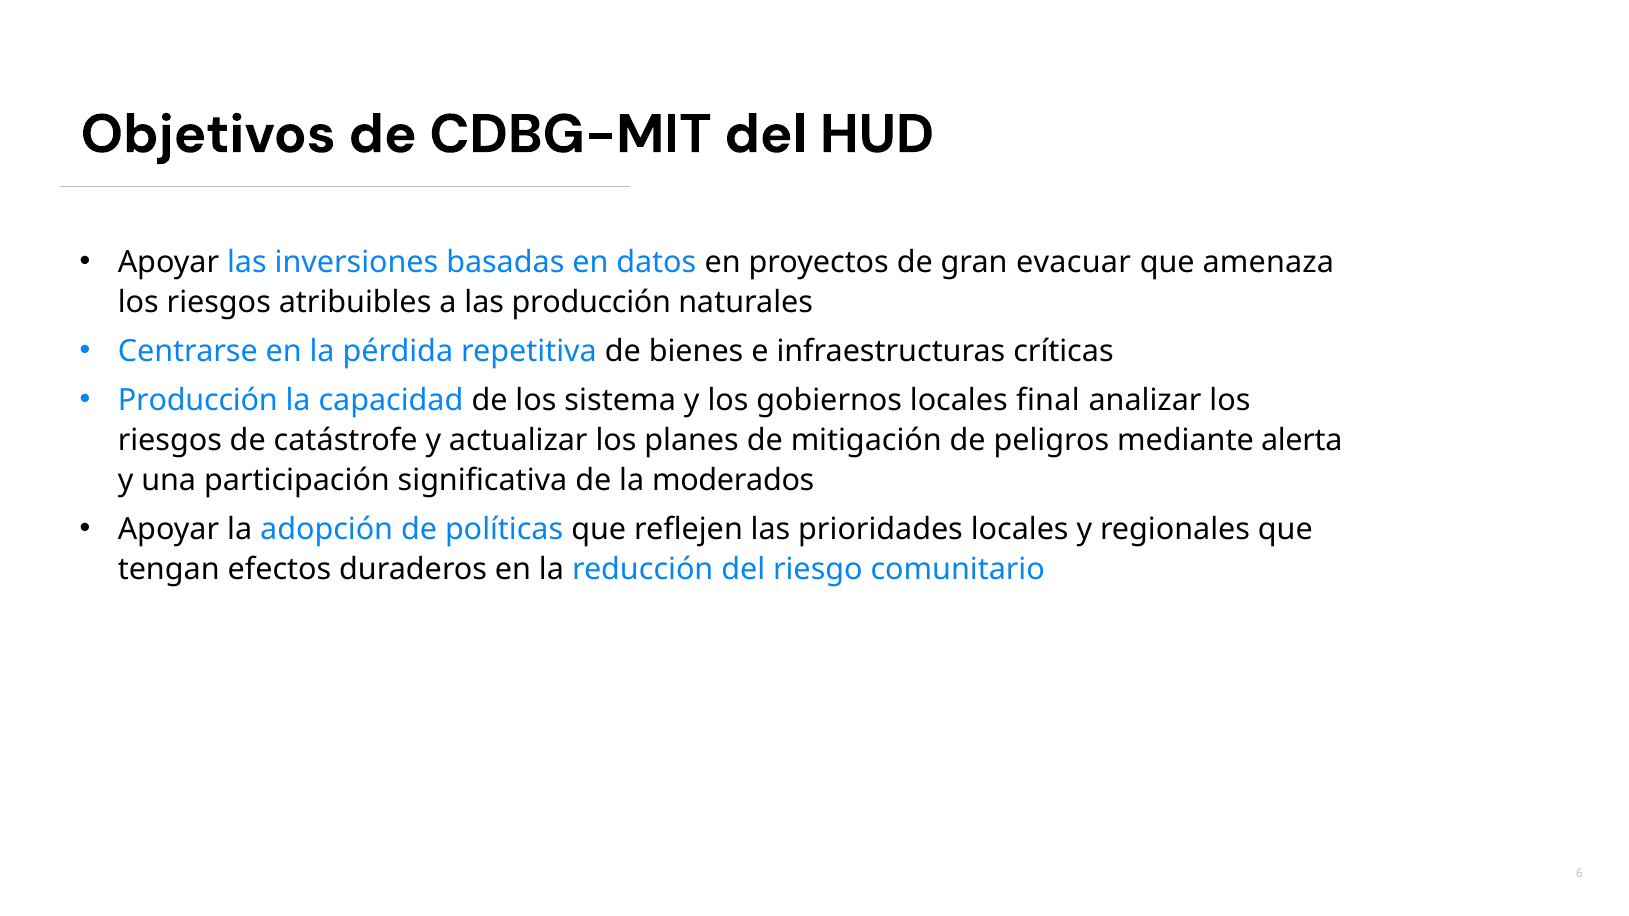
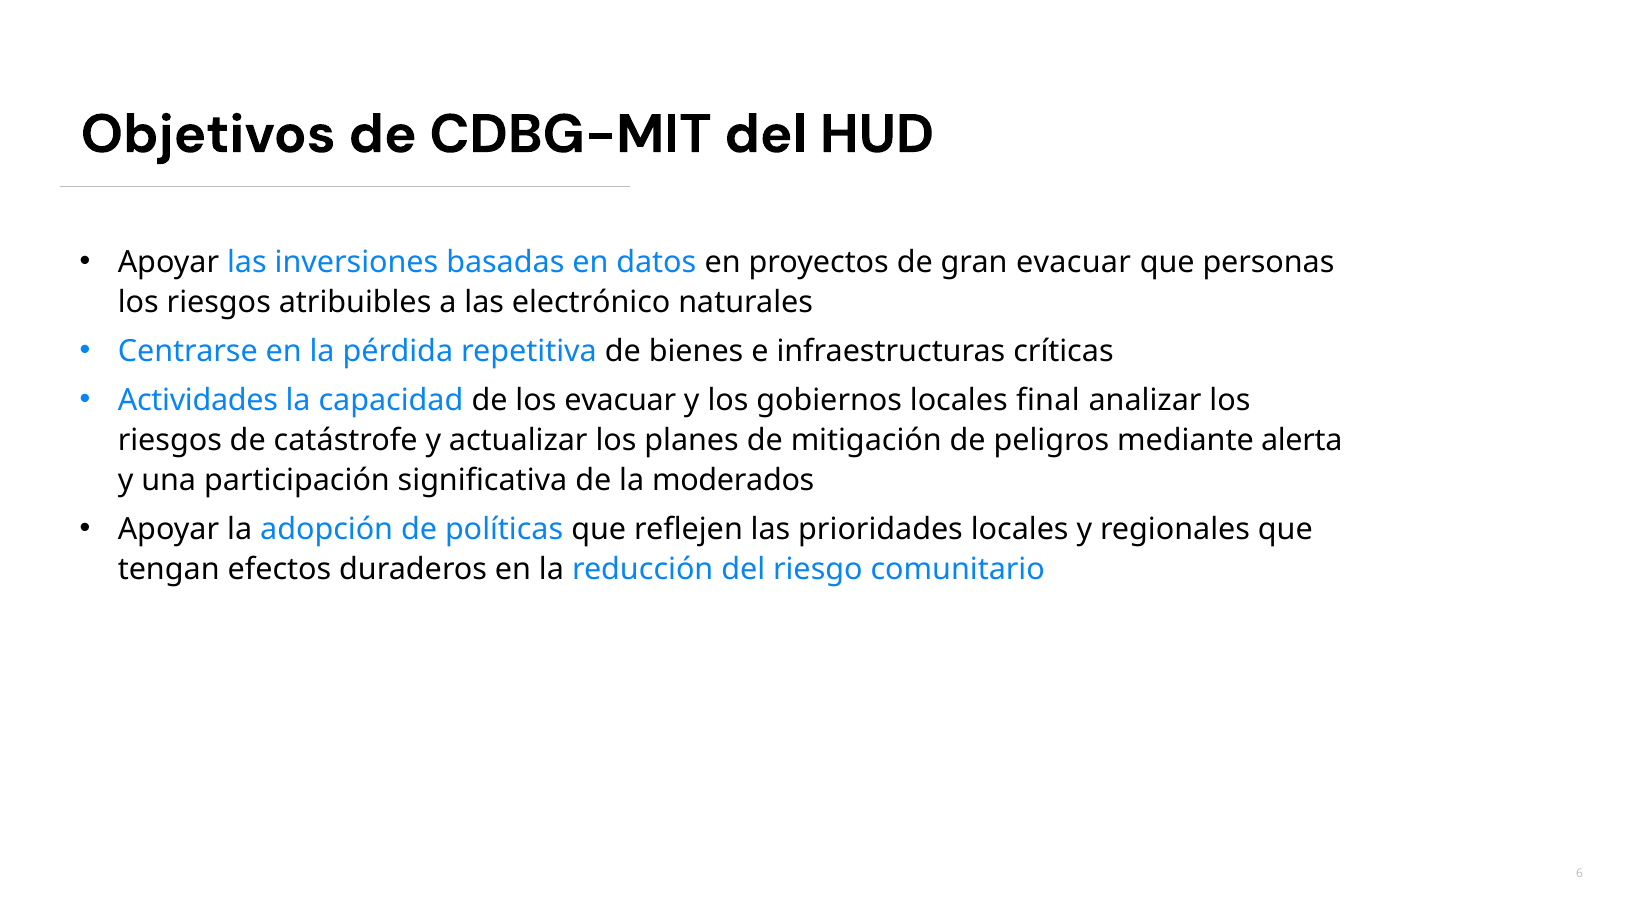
amenaza: amenaza -> personas
las producción: producción -> electrónico
Producción at (198, 400): Producción -> Actividades
los sistema: sistema -> evacuar
